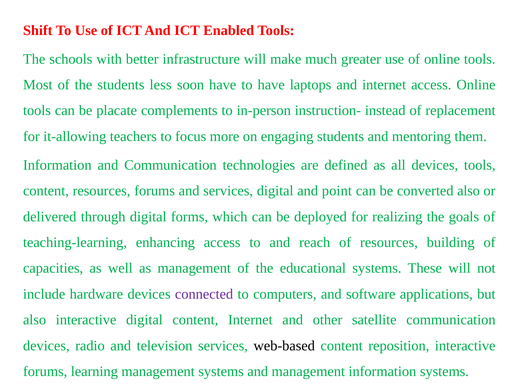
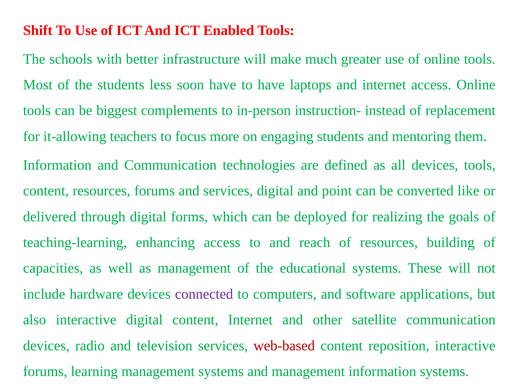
placate: placate -> biggest
converted also: also -> like
web-based colour: black -> red
